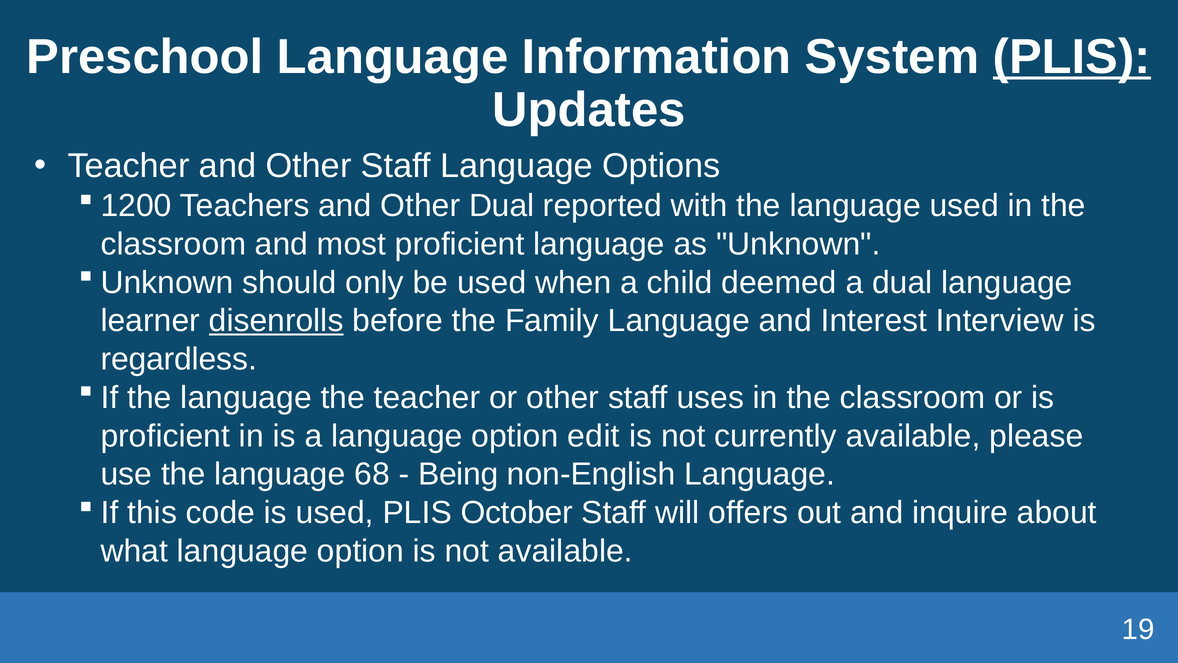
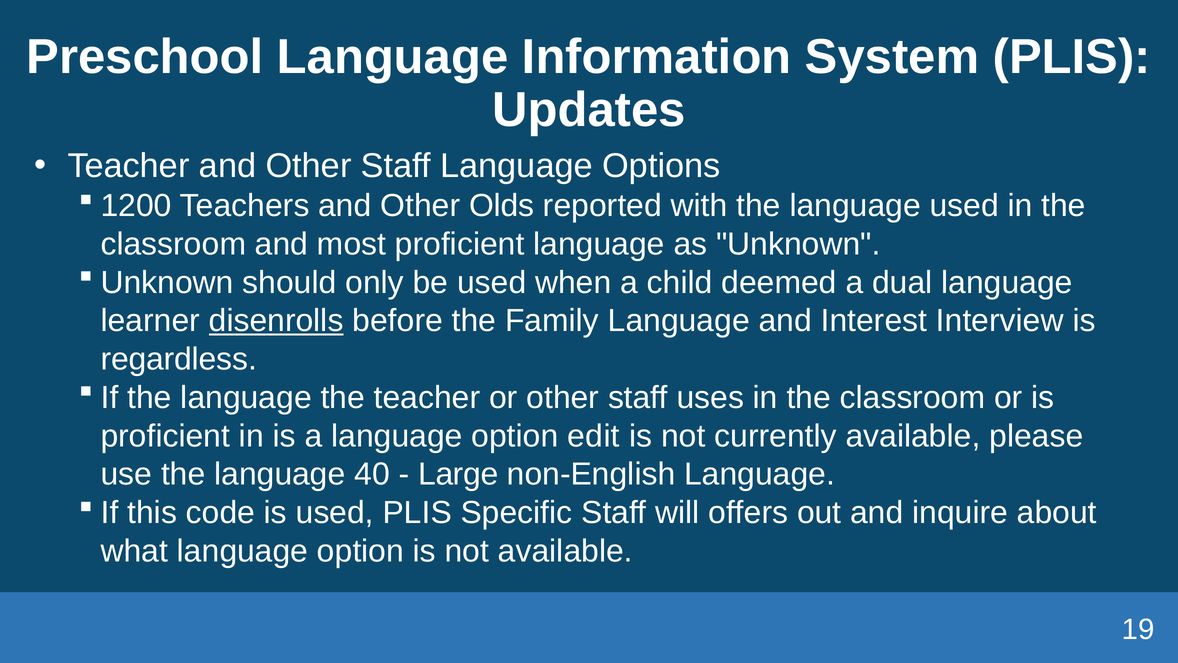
PLIS at (1072, 57) underline: present -> none
Other Dual: Dual -> Olds
68: 68 -> 40
Being: Being -> Large
October: October -> Specific
